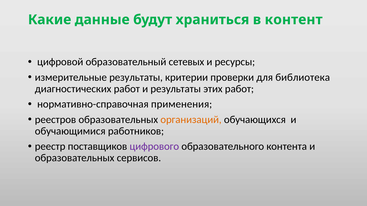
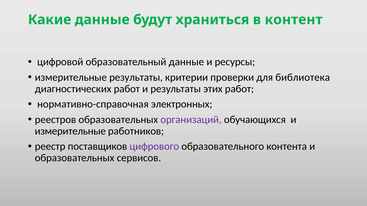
образовательный сетевых: сетевых -> данные
применения: применения -> электронных
организаций colour: orange -> purple
обучающимися at (70, 131): обучающимися -> измерительные
